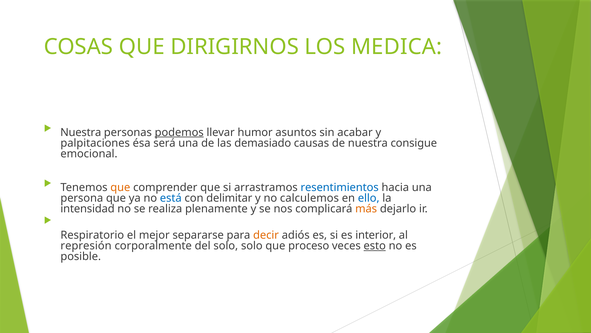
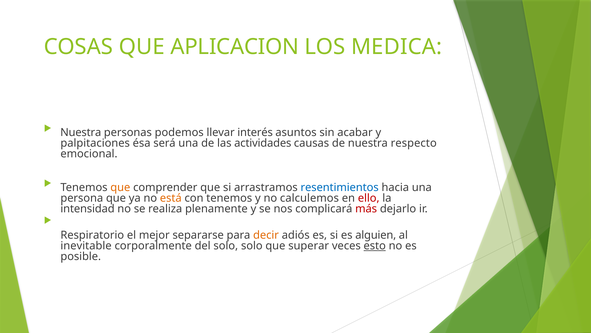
DIRIGIRNOS: DIRIGIRNOS -> APLICACION
podemos underline: present -> none
humor: humor -> interés
demasiado: demasiado -> actividades
consigue: consigue -> respecto
está colour: blue -> orange
con delimitar: delimitar -> tenemos
ello colour: blue -> red
más colour: orange -> red
interior: interior -> alguien
represión: represión -> inevitable
proceso: proceso -> superar
